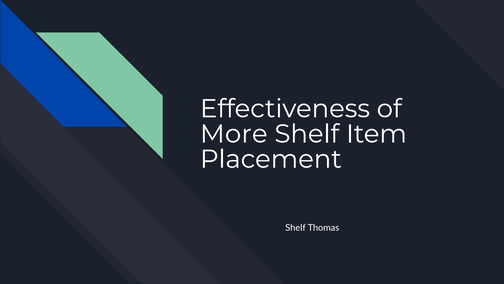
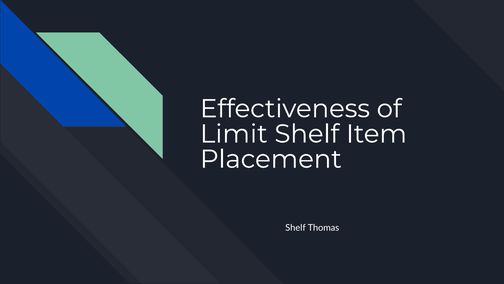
More: More -> Limit
